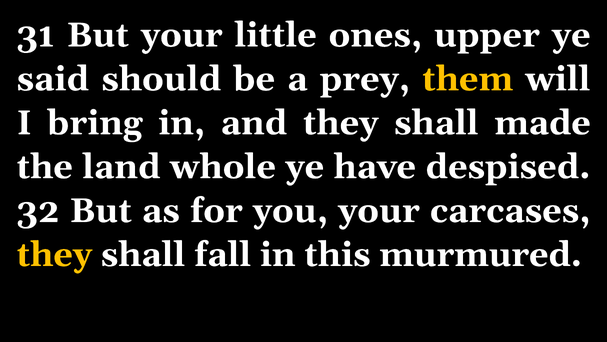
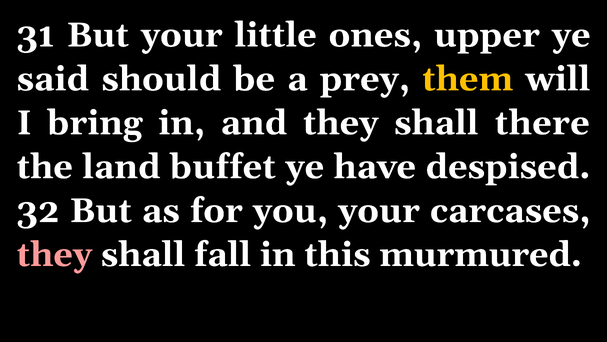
made: made -> there
whole: whole -> buffet
they at (54, 254) colour: yellow -> pink
